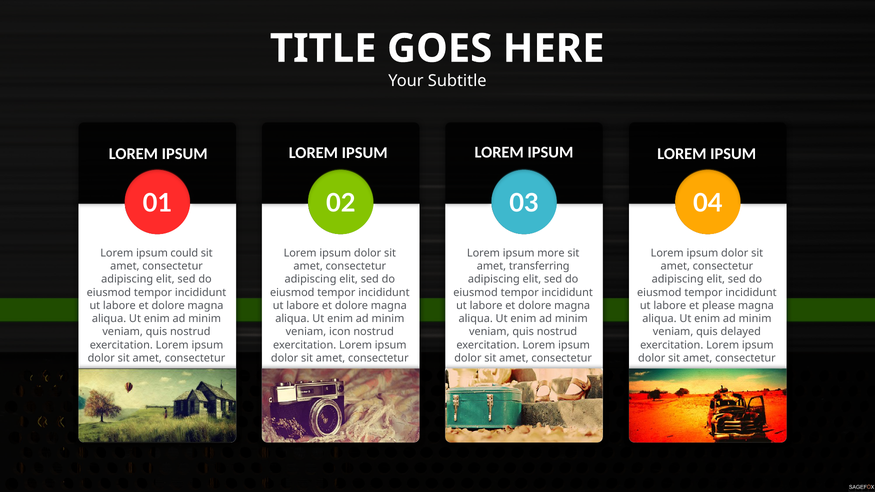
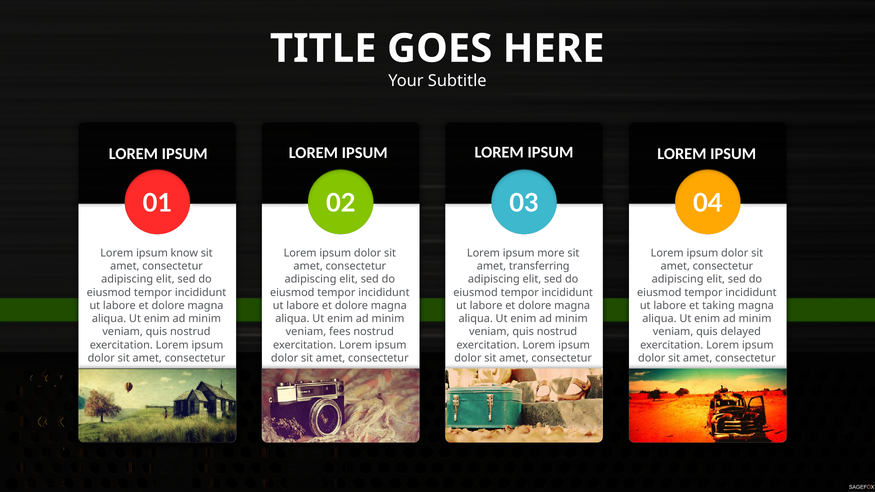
could: could -> know
please: please -> taking
icon: icon -> fees
